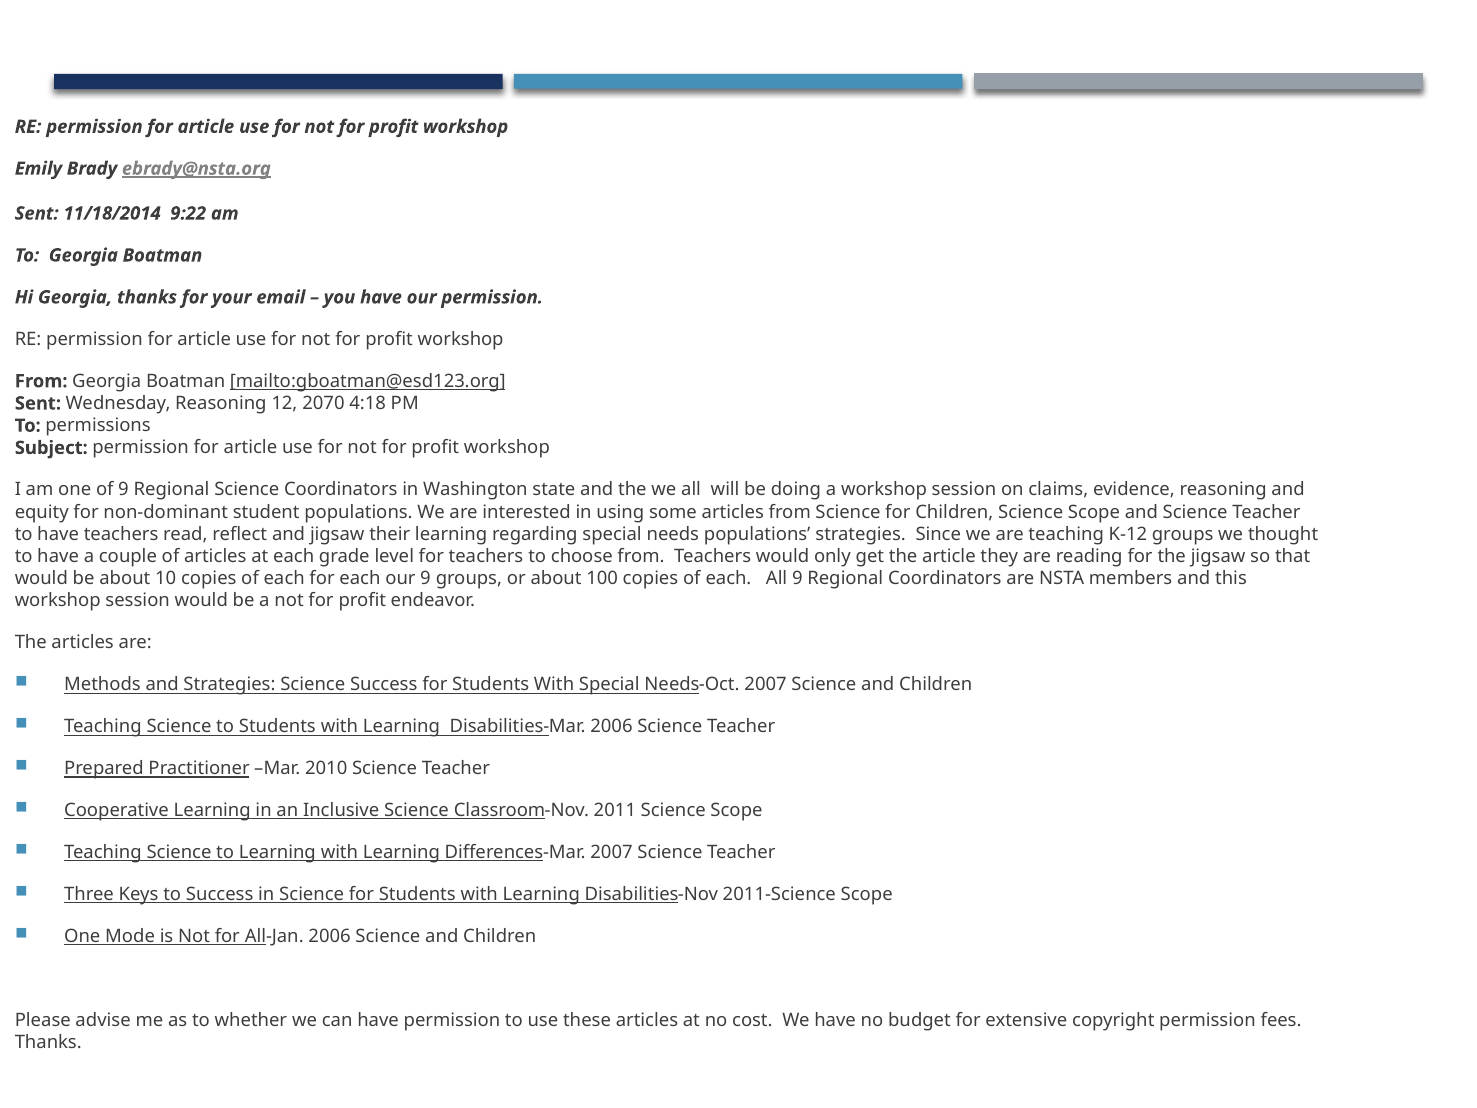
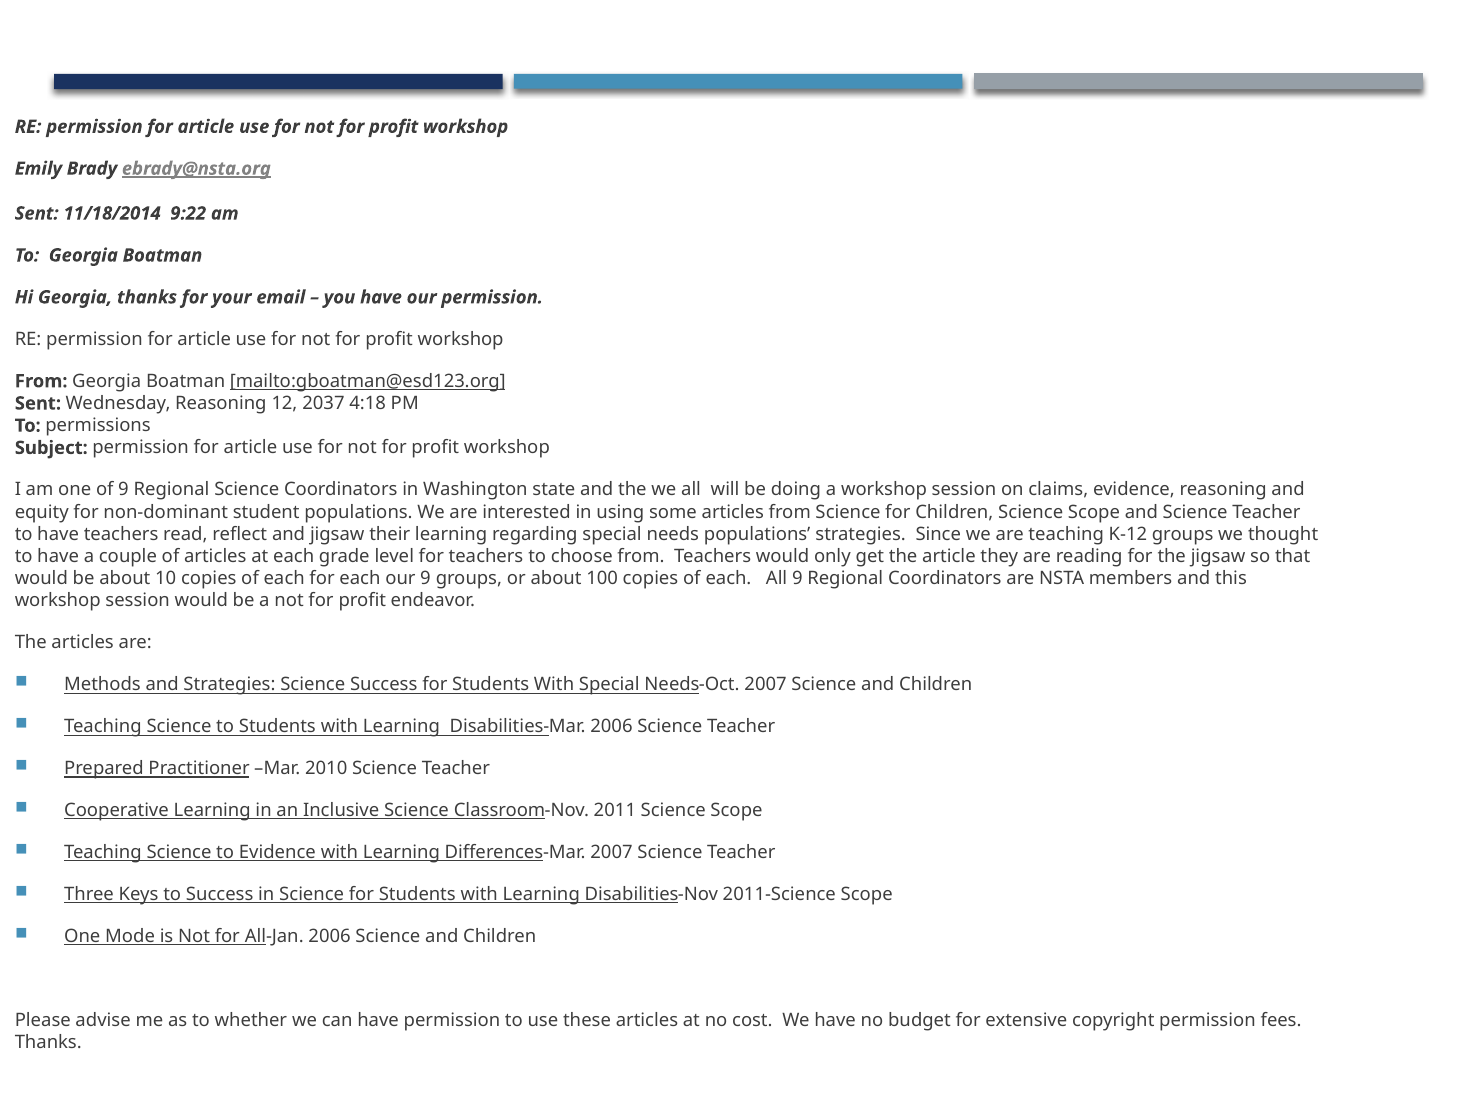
2070: 2070 -> 2037
to Learning: Learning -> Evidence
